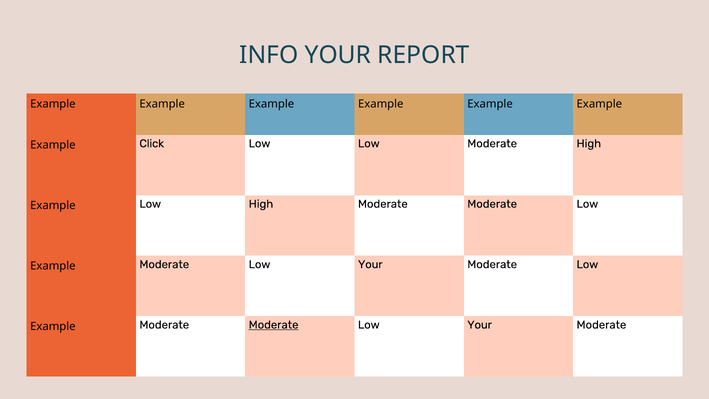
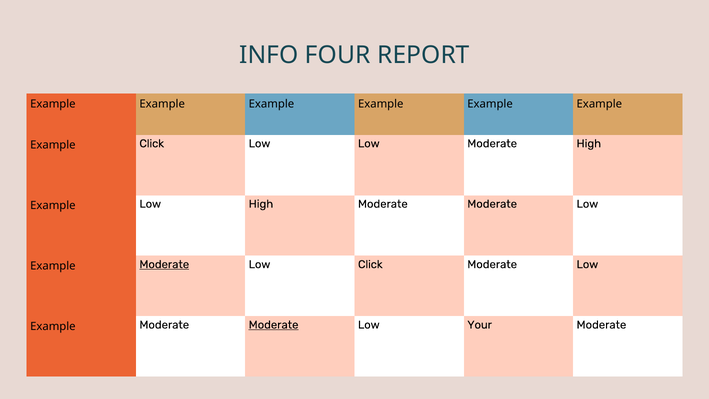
INFO YOUR: YOUR -> FOUR
Moderate at (164, 264) underline: none -> present
Your at (370, 264): Your -> Click
